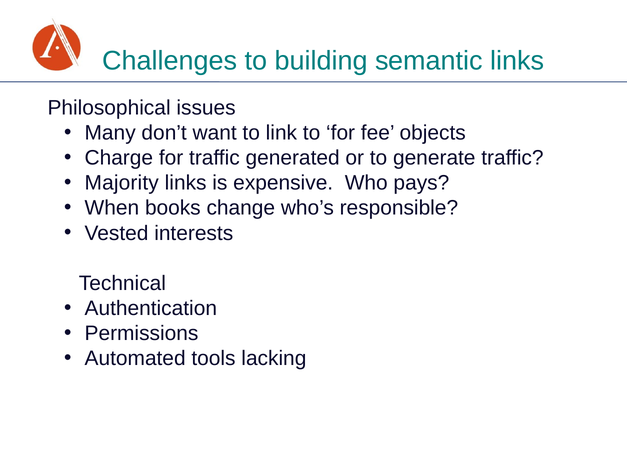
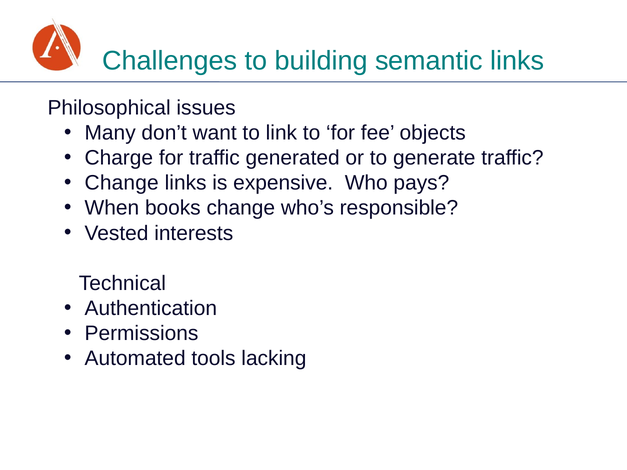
Majority at (122, 183): Majority -> Change
